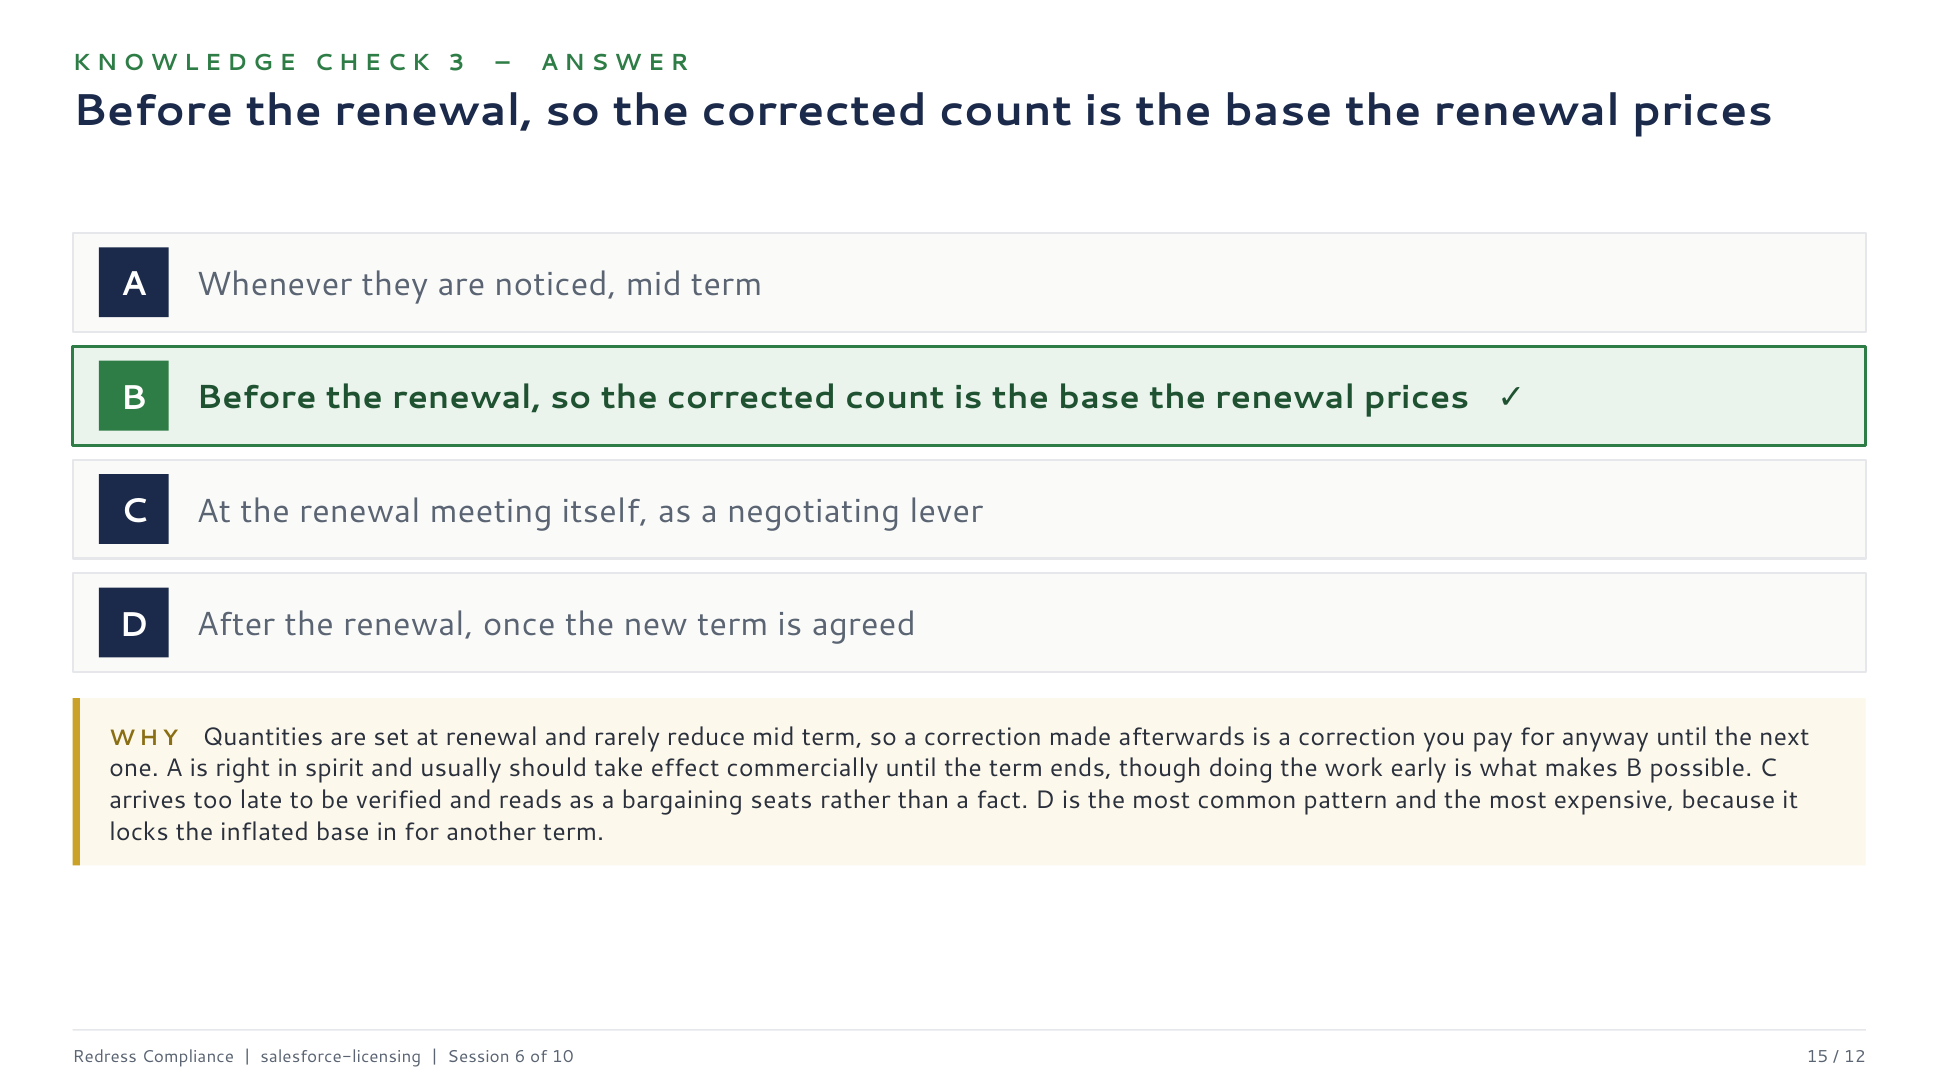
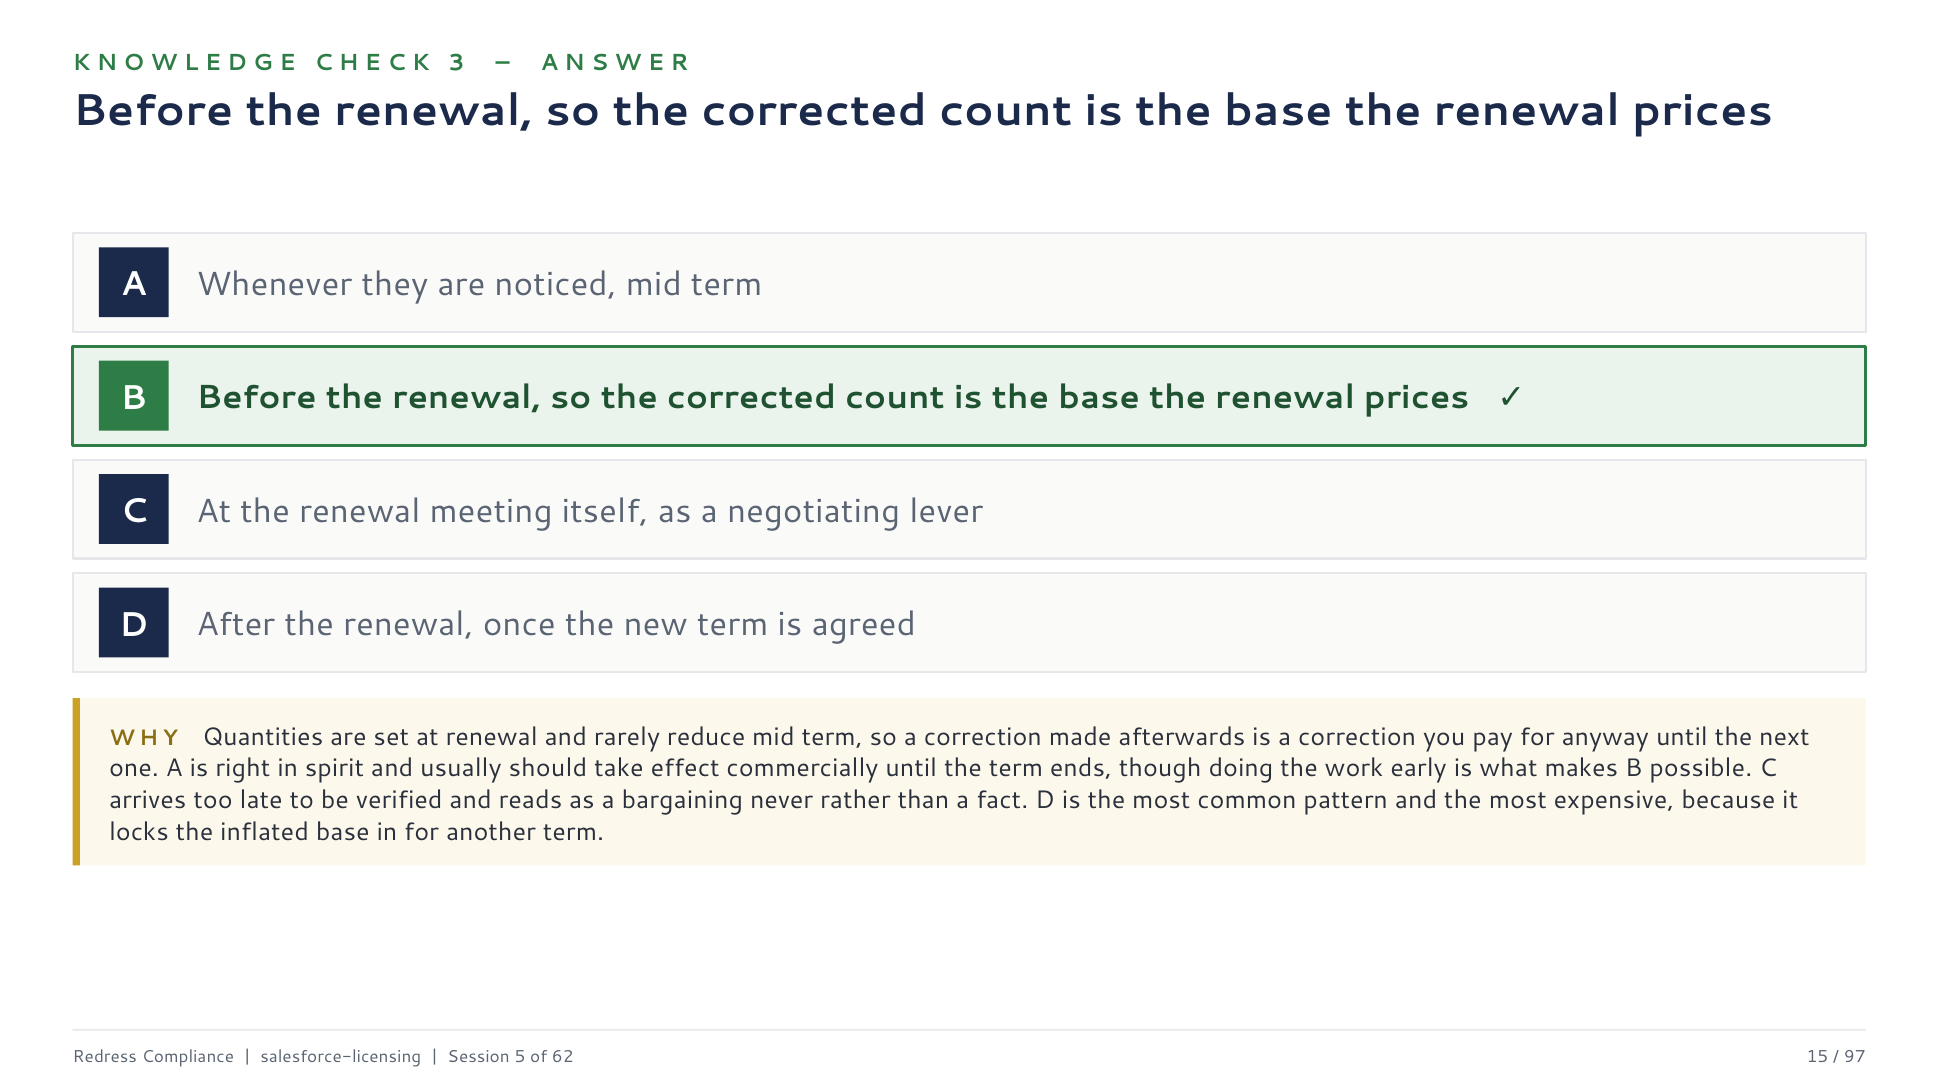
seats: seats -> never
6: 6 -> 5
10: 10 -> 62
12: 12 -> 97
